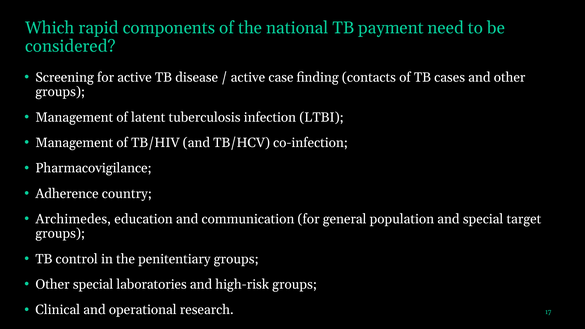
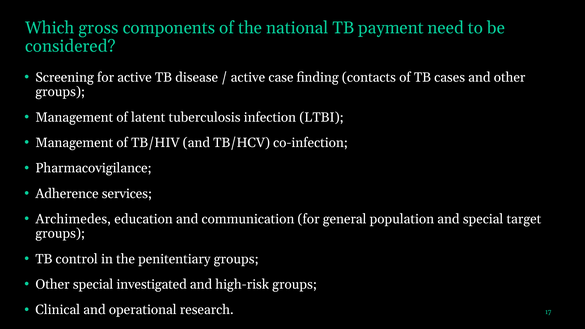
rapid: rapid -> gross
country: country -> services
laboratories: laboratories -> investigated
